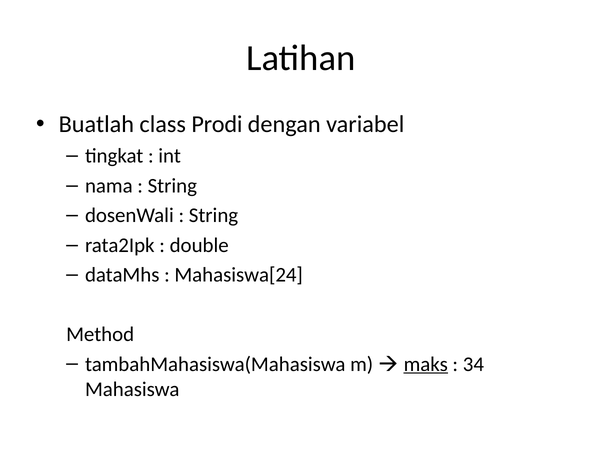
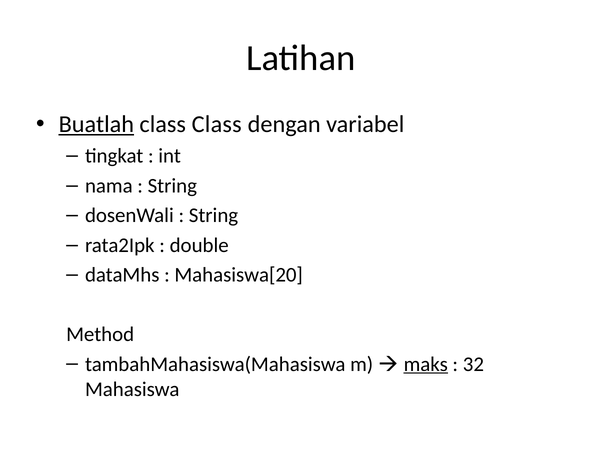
Buatlah underline: none -> present
class Prodi: Prodi -> Class
Mahasiswa[24: Mahasiswa[24 -> Mahasiswa[20
34: 34 -> 32
